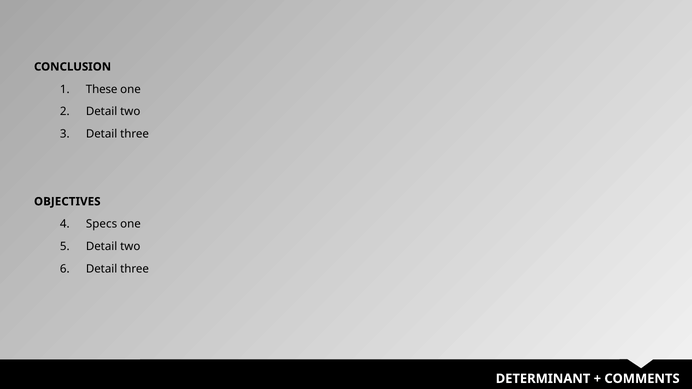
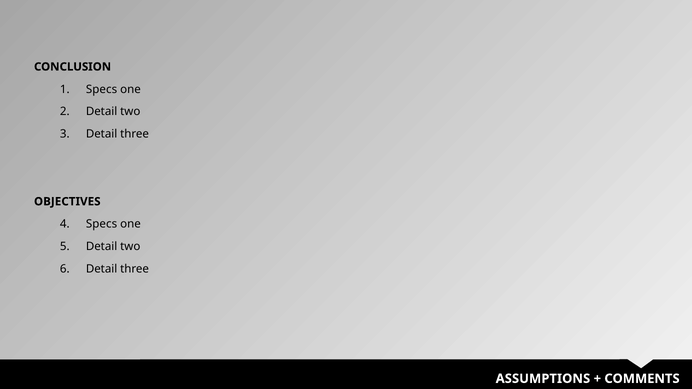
These at (102, 89): These -> Specs
DETERMINANT: DETERMINANT -> ASSUMPTIONS
